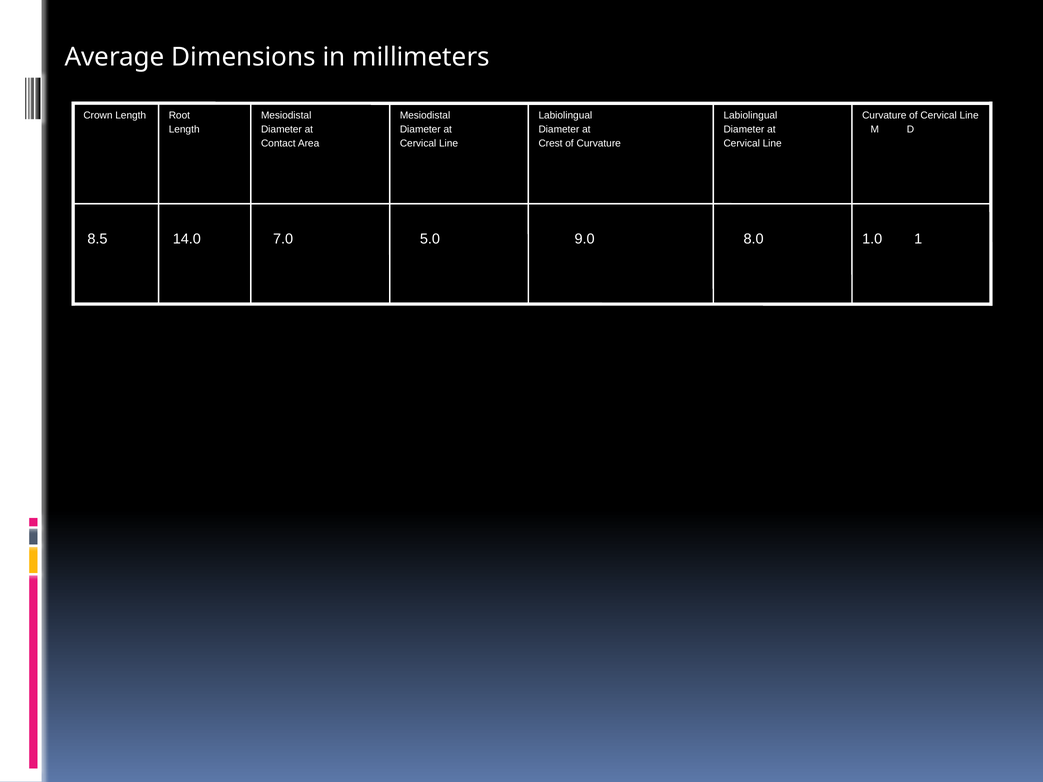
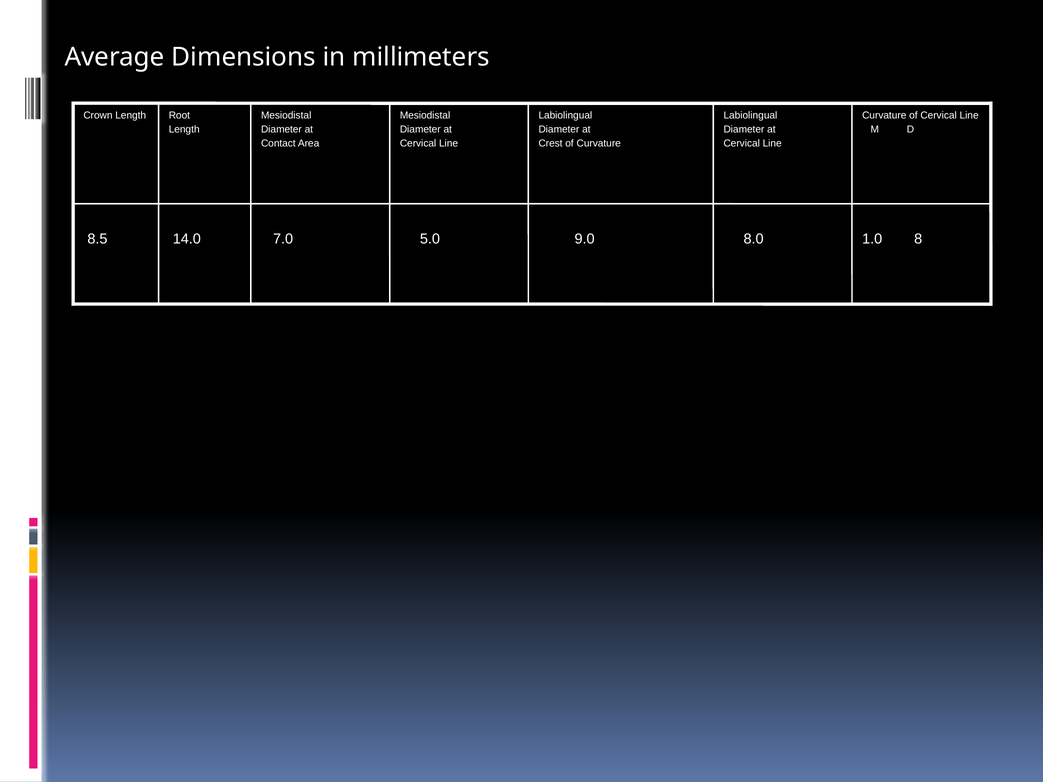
1: 1 -> 8
